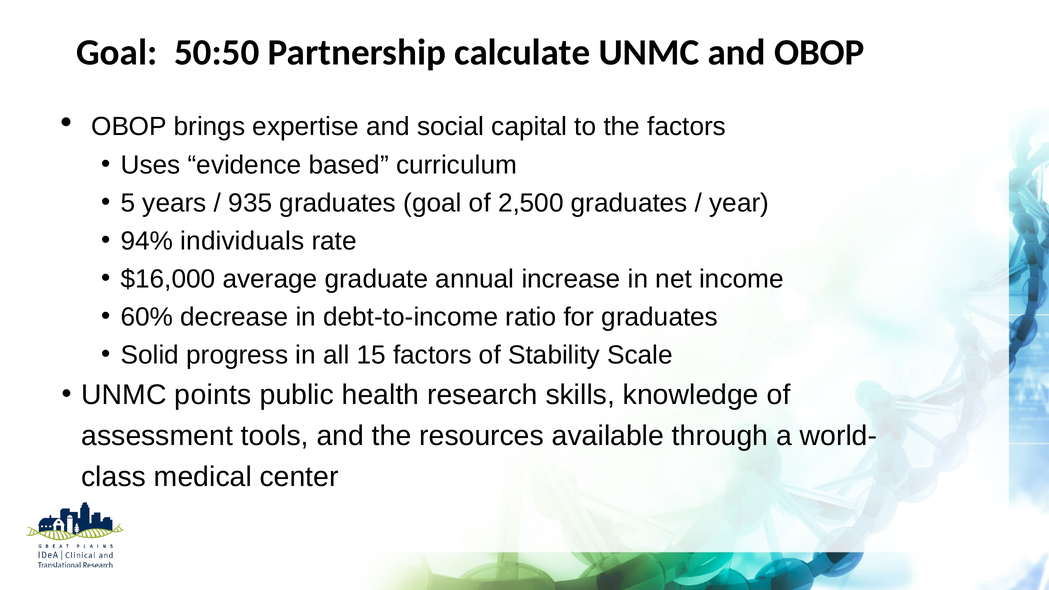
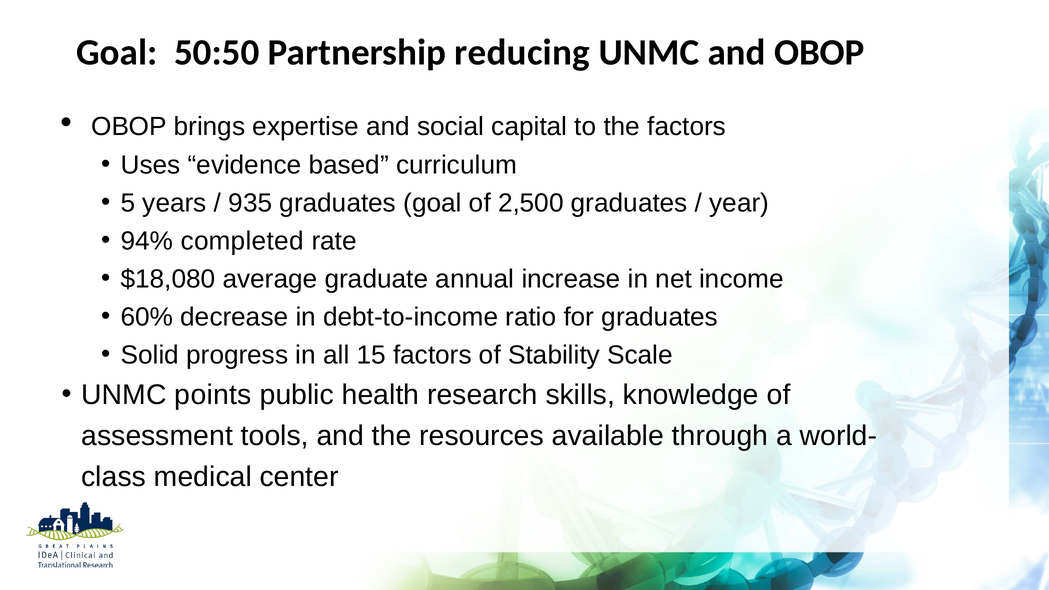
calculate: calculate -> reducing
individuals: individuals -> completed
$16,000: $16,000 -> $18,080
